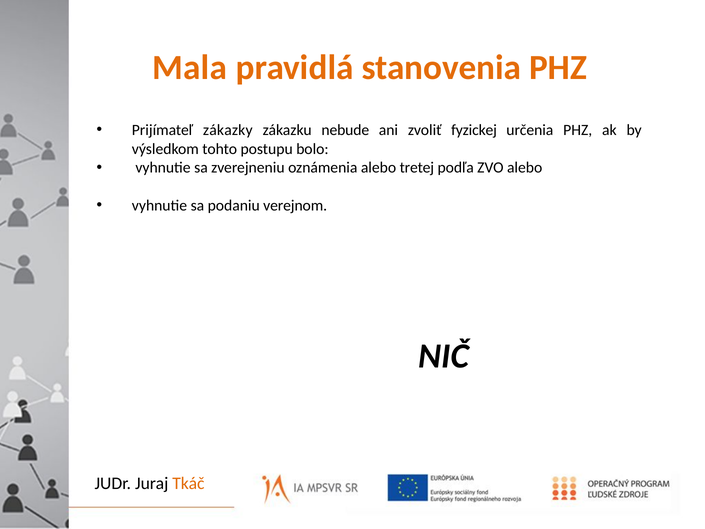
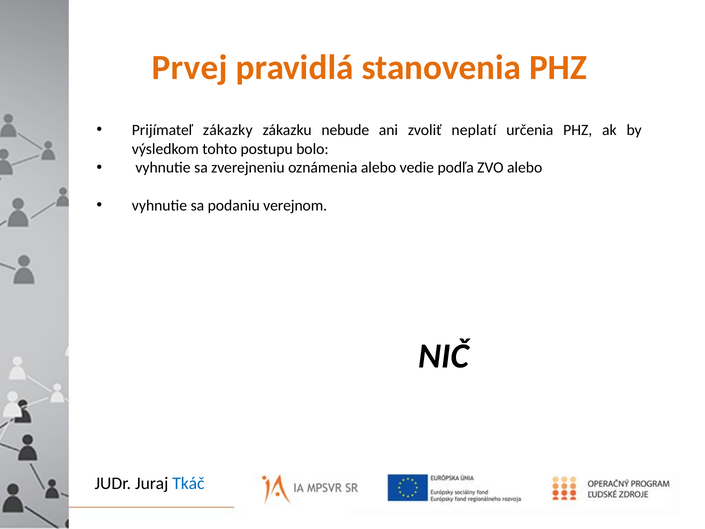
Mala: Mala -> Prvej
fyzickej: fyzickej -> neplatí
tretej: tretej -> vedie
Tkáč colour: orange -> blue
